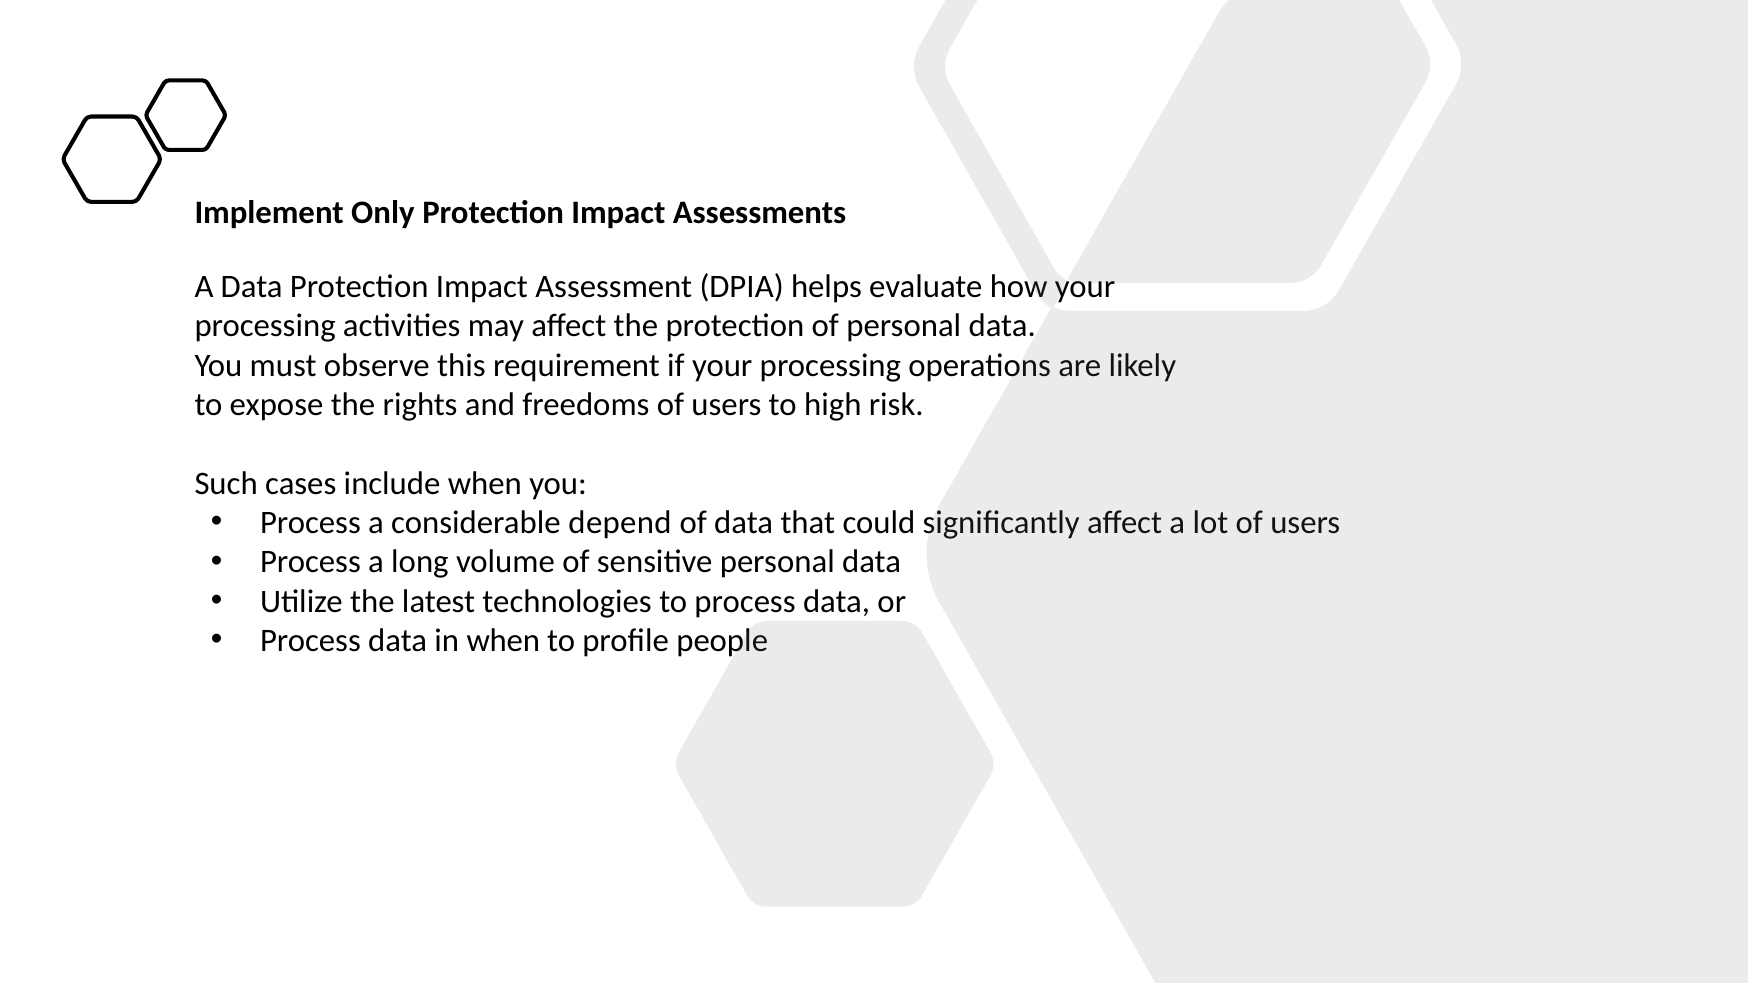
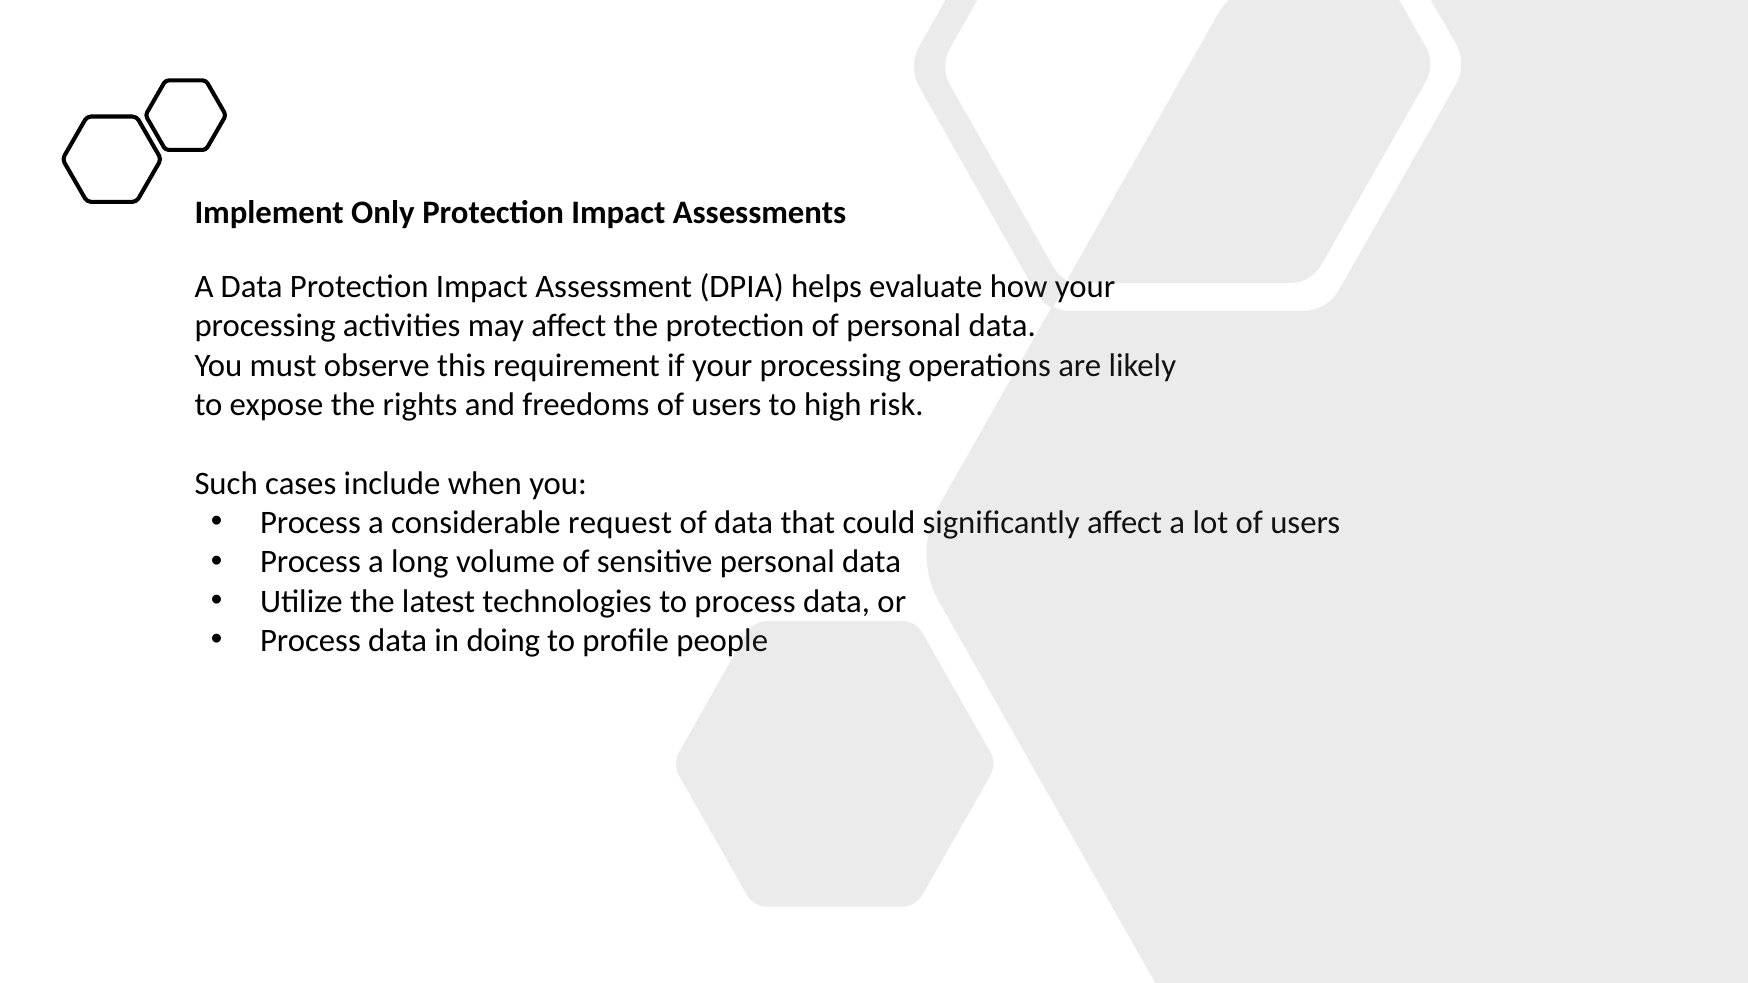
depend: depend -> request
in when: when -> doing
